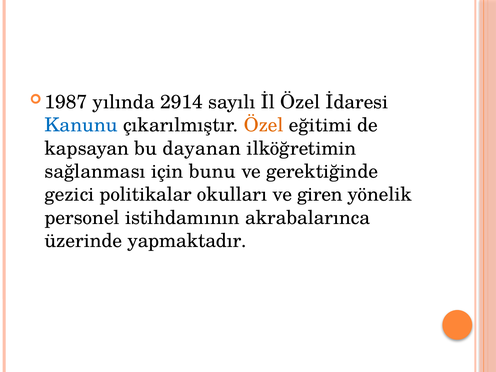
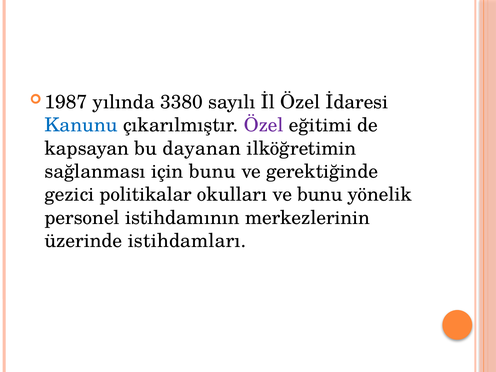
2914: 2914 -> 3380
Özel at (264, 125) colour: orange -> purple
ve giren: giren -> bunu
akrabalarınca: akrabalarınca -> merkezlerinin
yapmaktadır: yapmaktadır -> istihdamları
